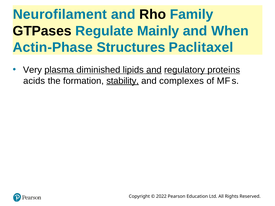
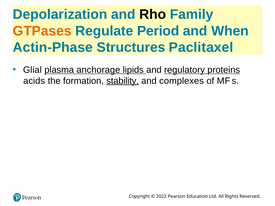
Neurofilament: Neurofilament -> Depolarization
GTPases colour: black -> orange
Mainly: Mainly -> Period
Very: Very -> Glial
diminished: diminished -> anchorage
and at (154, 70) underline: present -> none
